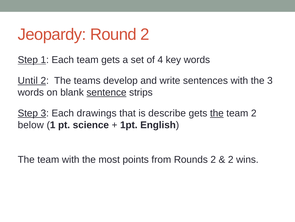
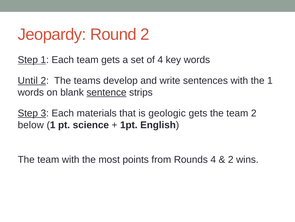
the 3: 3 -> 1
drawings: drawings -> materials
describe: describe -> geologic
the at (217, 113) underline: present -> none
Rounds 2: 2 -> 4
